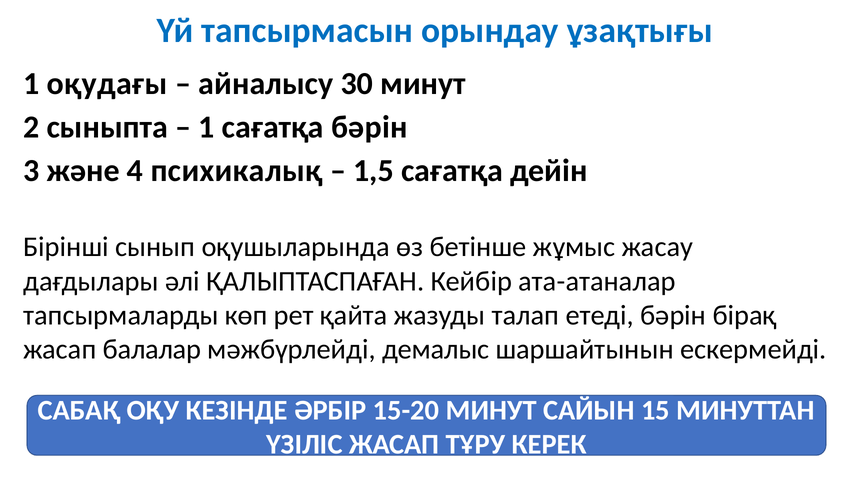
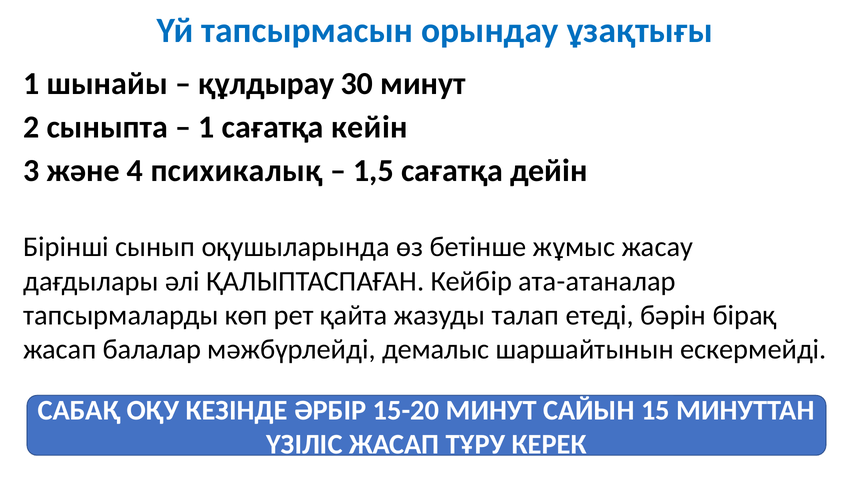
оқудағы: оқудағы -> шынайы
айналысу: айналысу -> құлдырау
сағатқа бәрін: бәрін -> кейін
